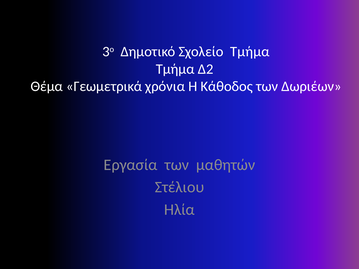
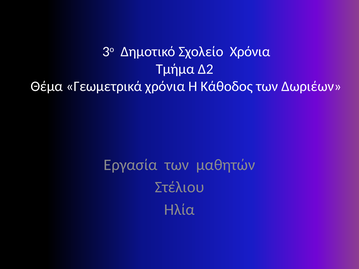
Σχολείο Τμήμα: Τμήμα -> Χρόνια
